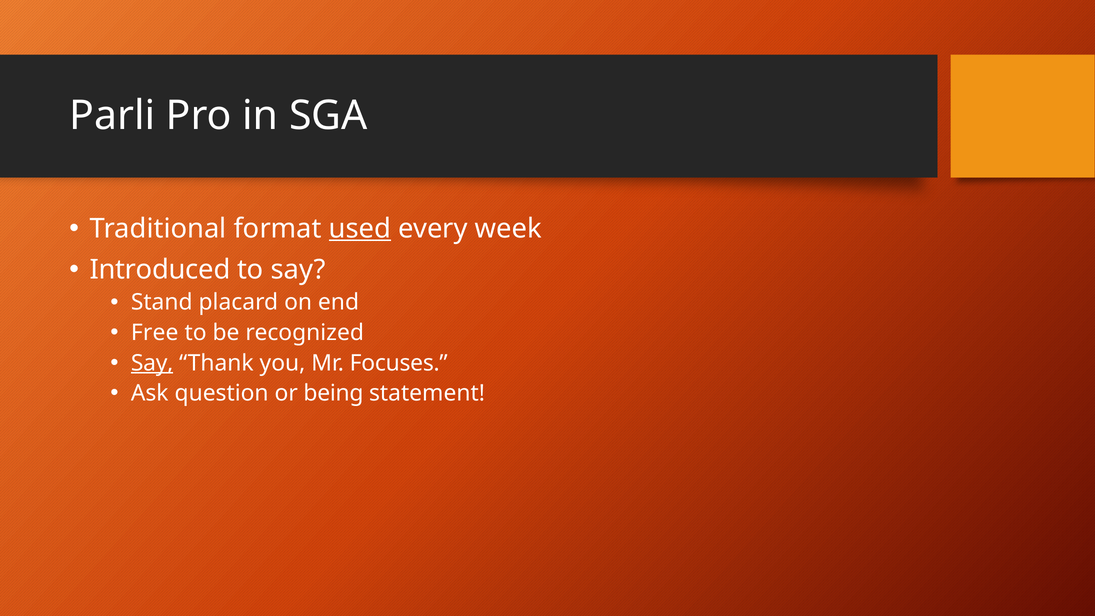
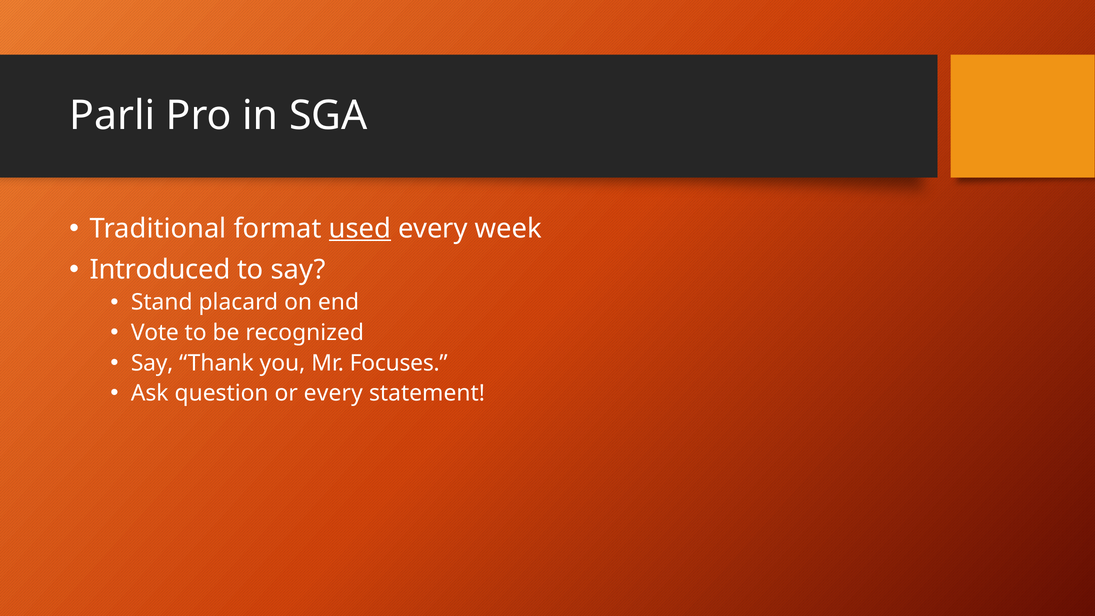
Free: Free -> Vote
Say at (152, 363) underline: present -> none
or being: being -> every
